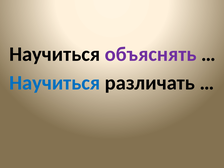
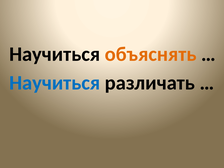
объяснять colour: purple -> orange
